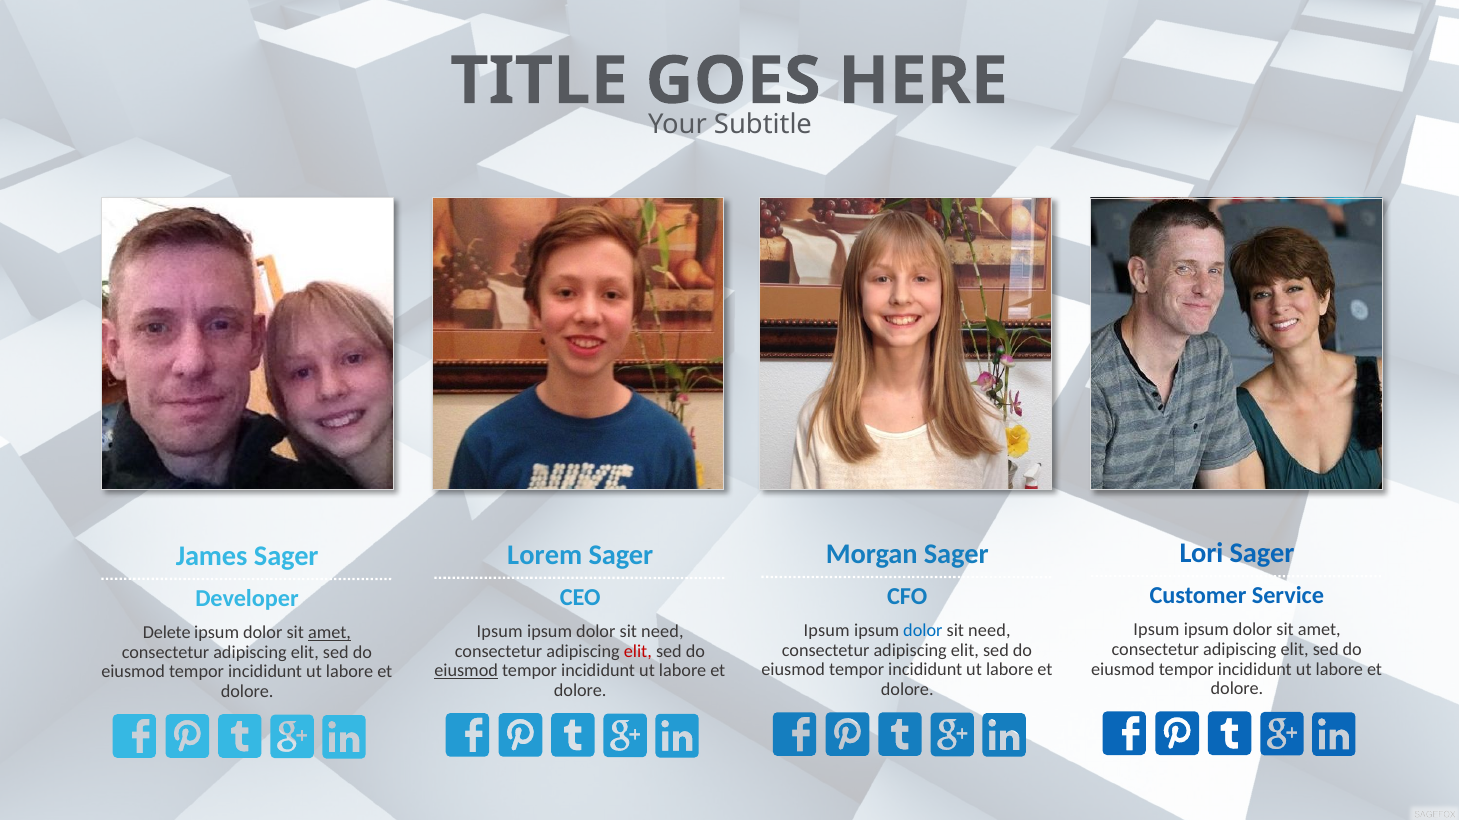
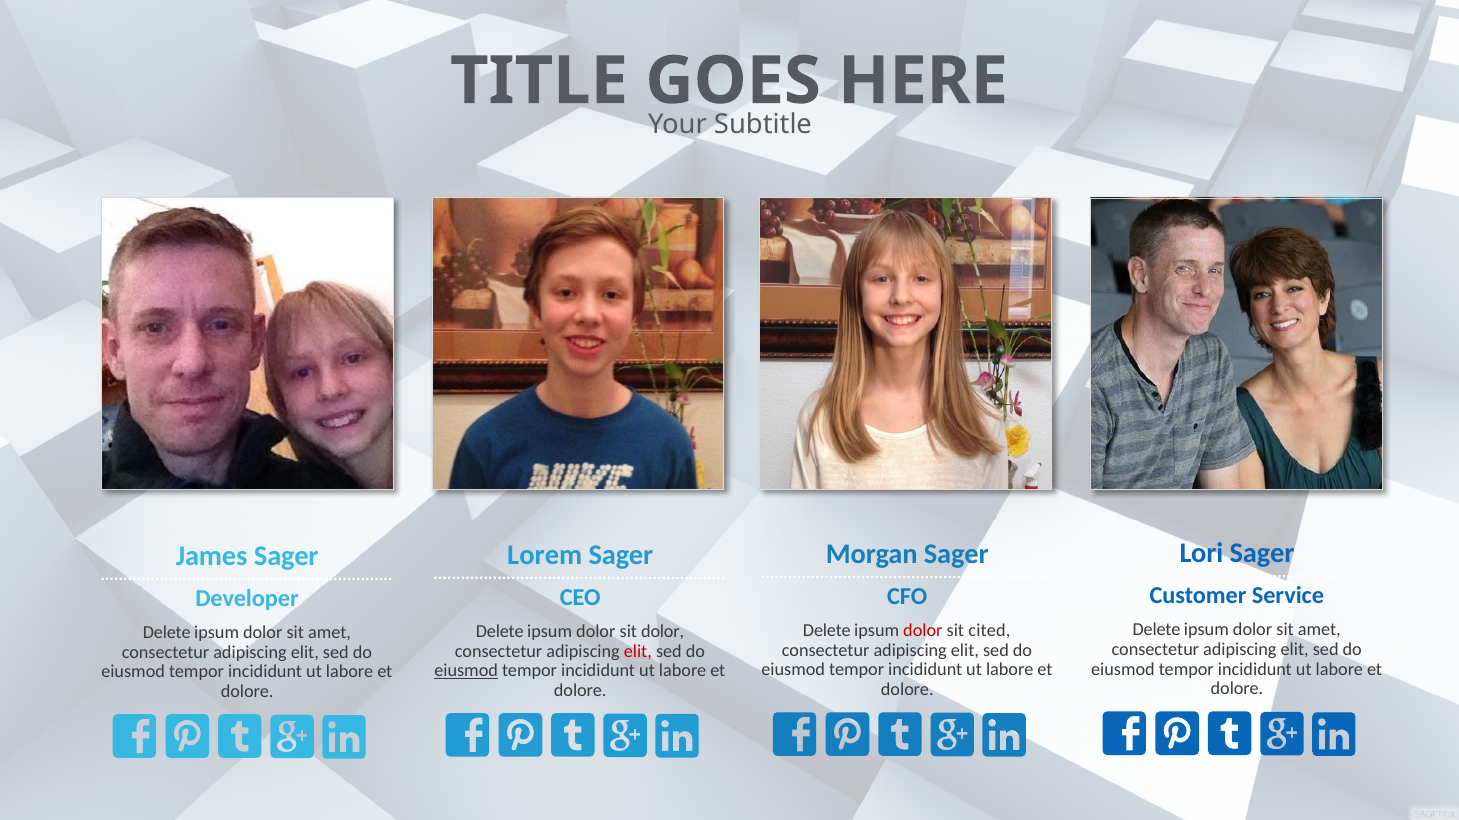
Ipsum at (1156, 630): Ipsum -> Delete
Ipsum at (827, 631): Ipsum -> Delete
dolor at (923, 631) colour: blue -> red
need at (989, 631): need -> cited
Ipsum at (500, 632): Ipsum -> Delete
need at (662, 632): need -> dolor
amet at (329, 633) underline: present -> none
